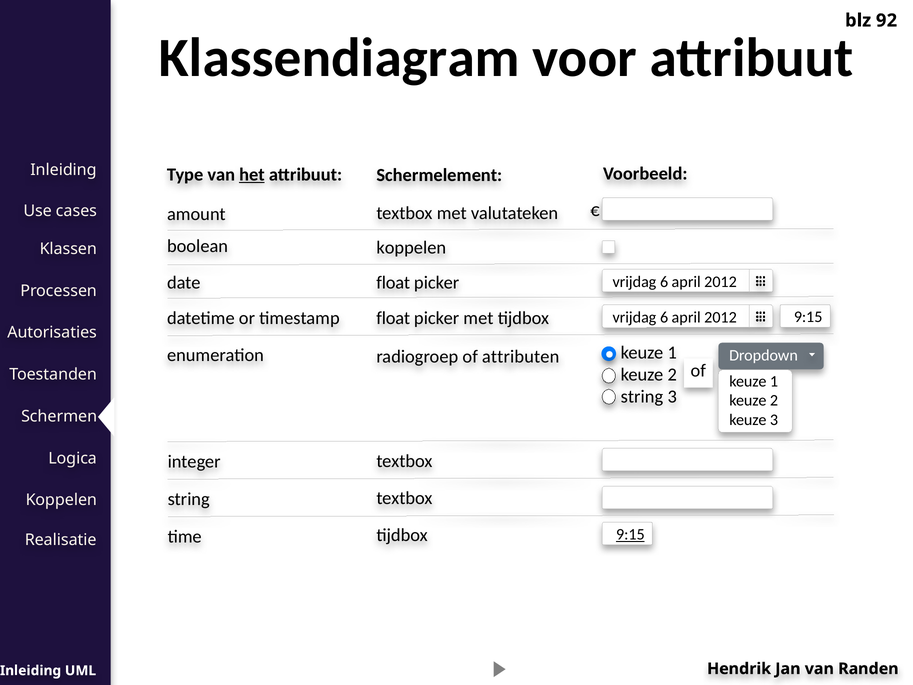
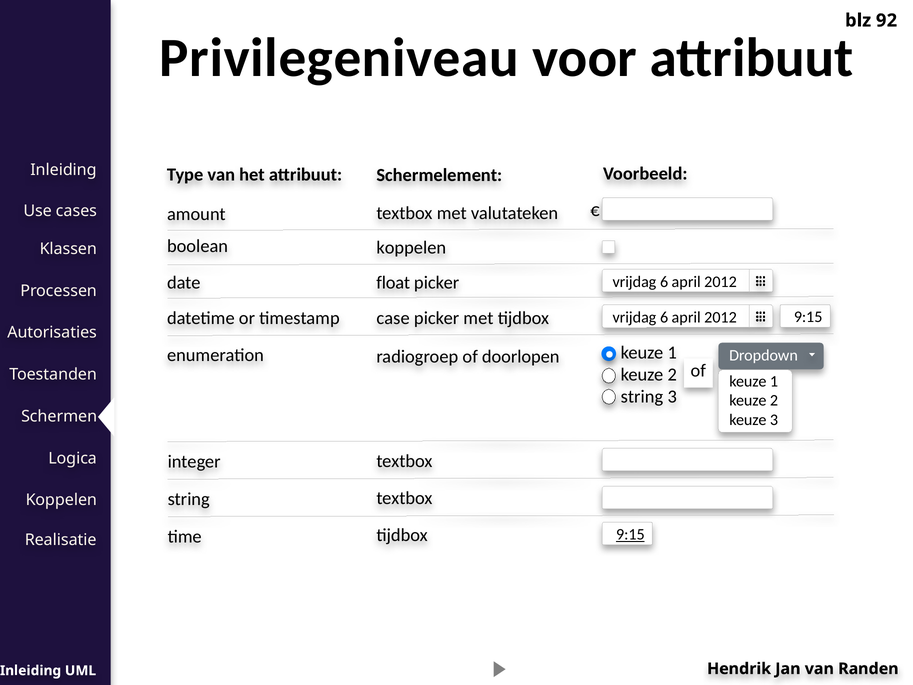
Klassendiagram: Klassendiagram -> Privilegeniveau
het underline: present -> none
float at (393, 318): float -> case
attributen: attributen -> doorlopen
